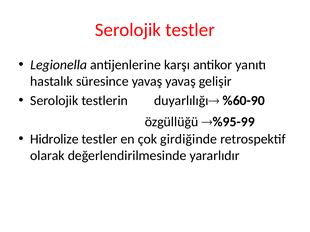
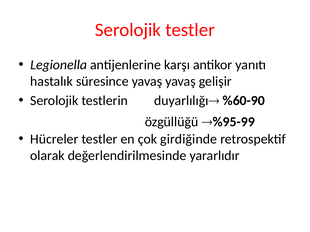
Hidrolize: Hidrolize -> Hücreler
